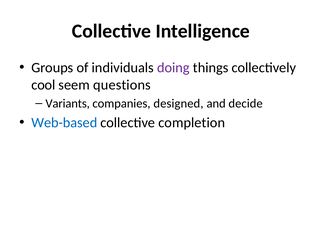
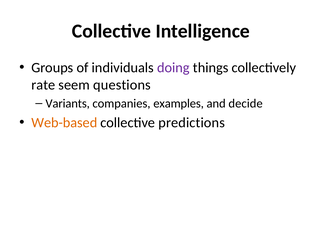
cool: cool -> rate
designed: designed -> examples
Web-based colour: blue -> orange
completion: completion -> predictions
